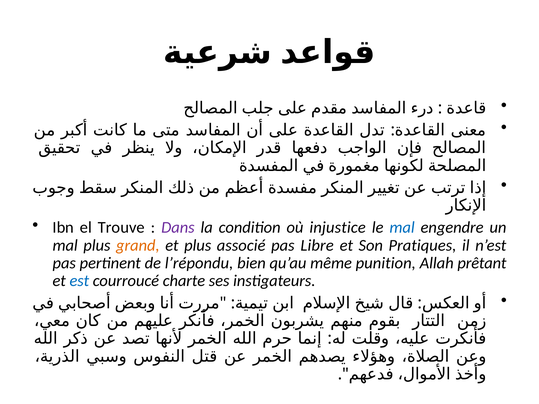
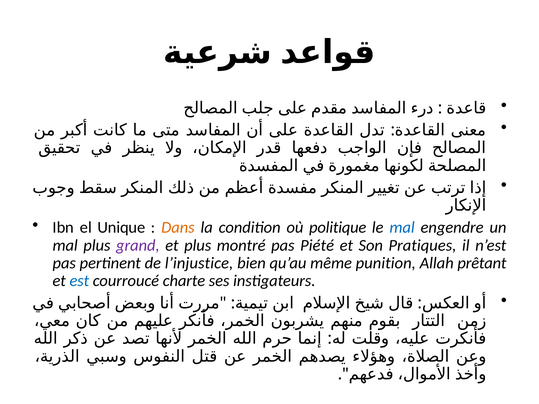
Trouve: Trouve -> Unique
Dans colour: purple -> orange
injustice: injustice -> politique
grand colour: orange -> purple
associé: associé -> montré
Libre: Libre -> Piété
l’répondu: l’répondu -> l’injustice
